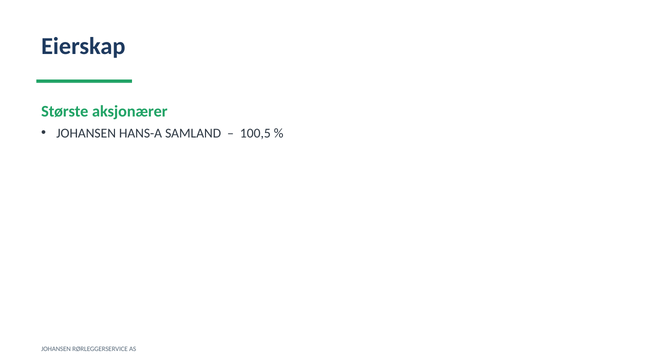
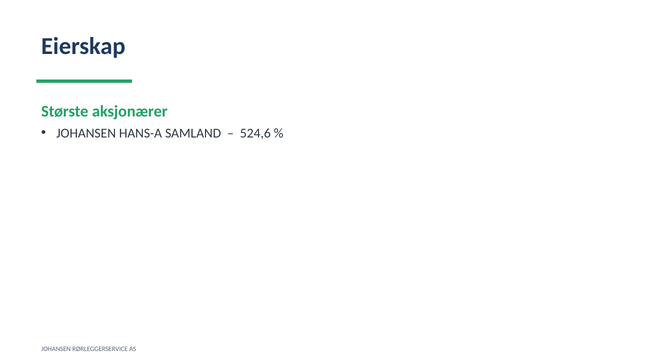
100,5: 100,5 -> 524,6
